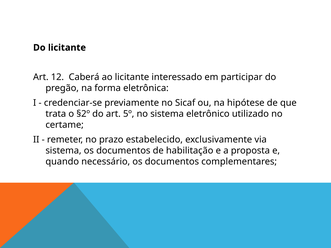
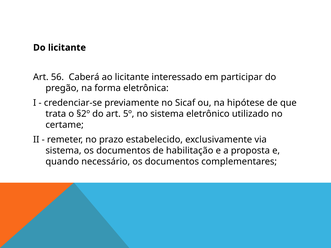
12: 12 -> 56
